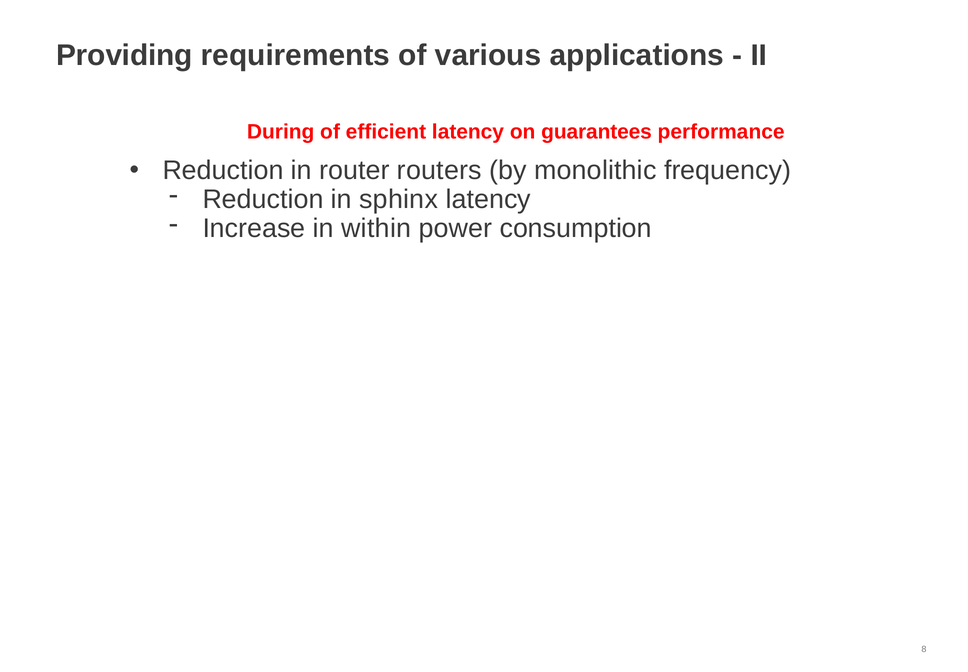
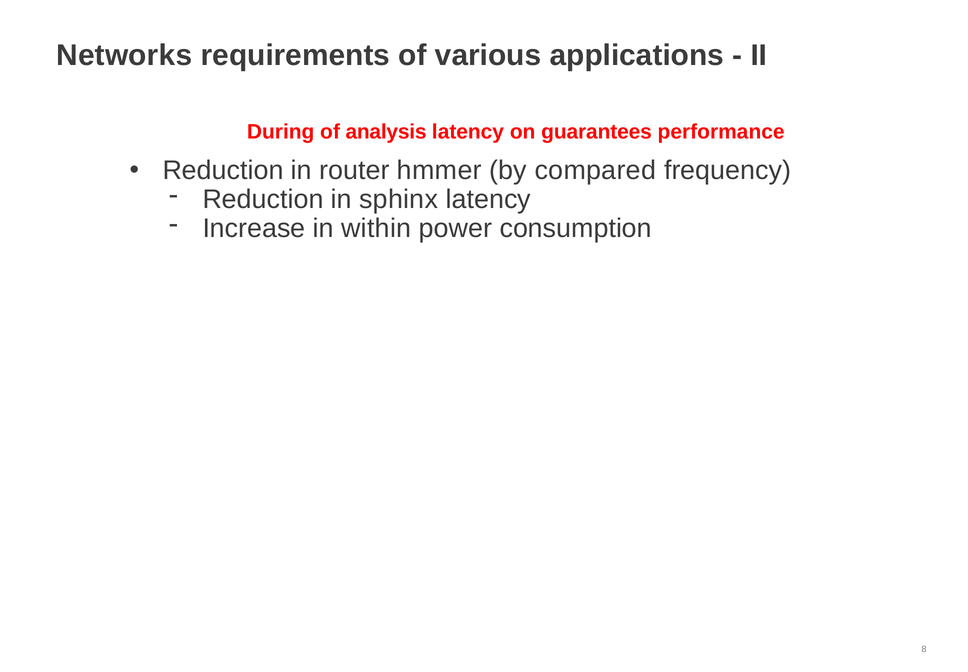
Providing: Providing -> Networks
efficient: efficient -> analysis
routers: routers -> hmmer
monolithic: monolithic -> compared
